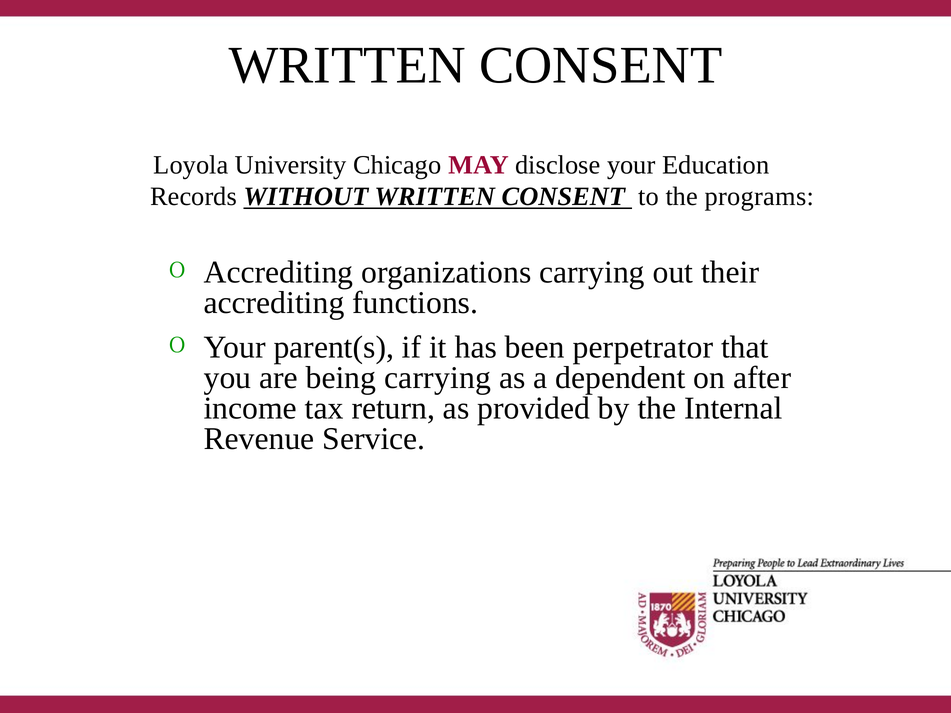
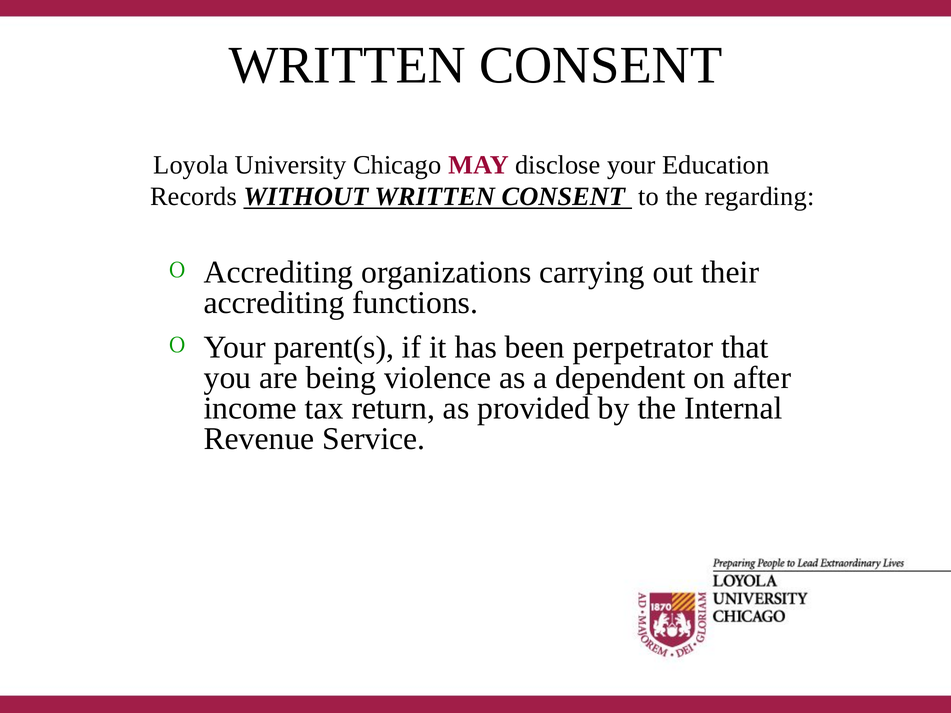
programs: programs -> regarding
being carrying: carrying -> violence
